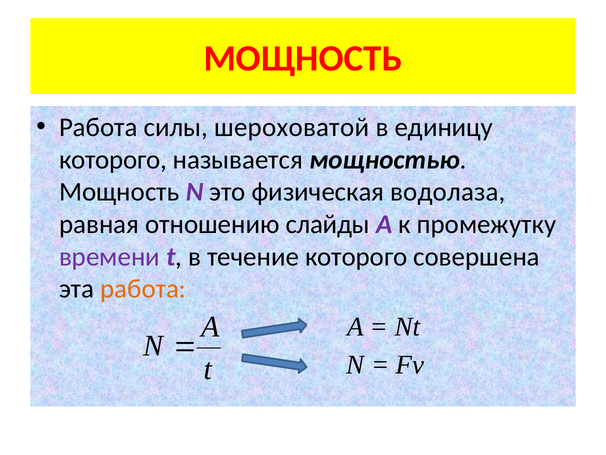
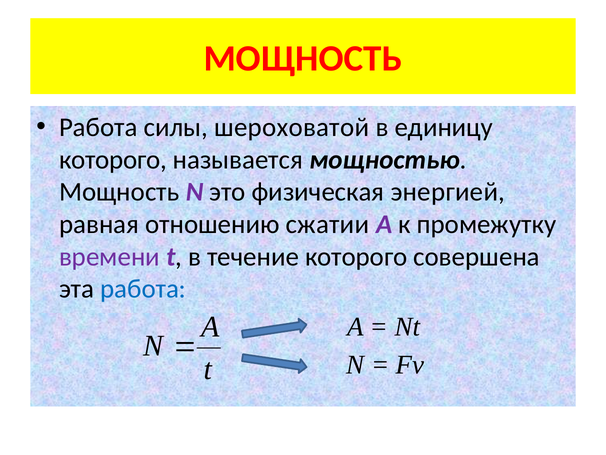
водолаза: водолаза -> энергией
слайды: слайды -> сжатии
работа at (143, 289) colour: orange -> blue
